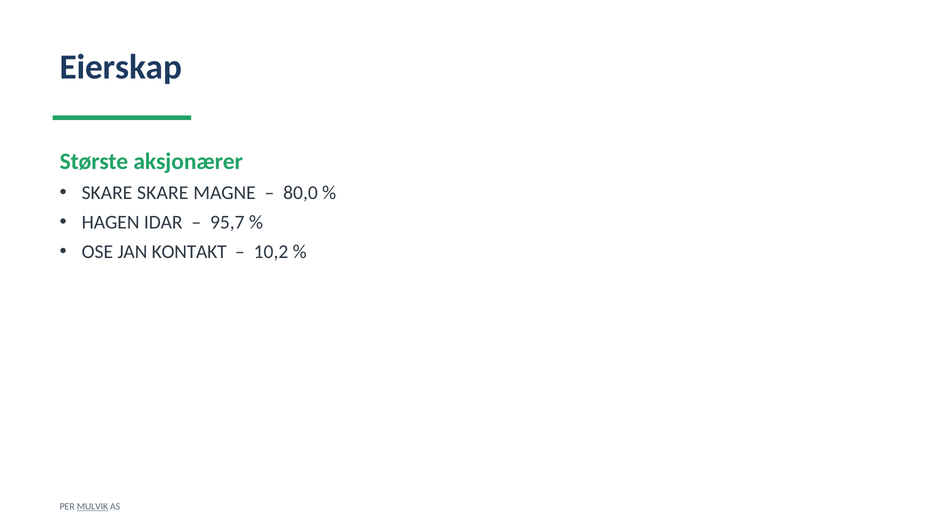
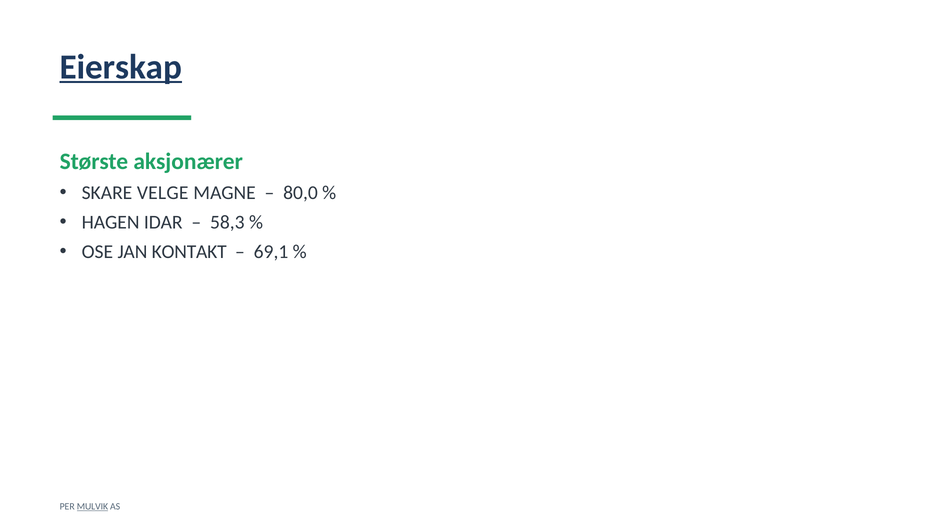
Eierskap underline: none -> present
SKARE SKARE: SKARE -> VELGE
95,7: 95,7 -> 58,3
10,2: 10,2 -> 69,1
